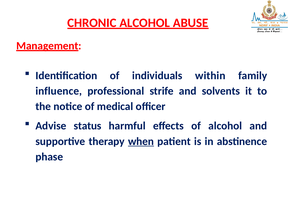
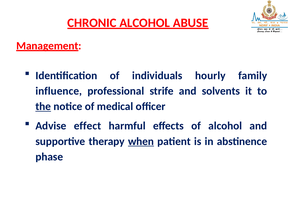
within: within -> hourly
the underline: none -> present
status: status -> effect
